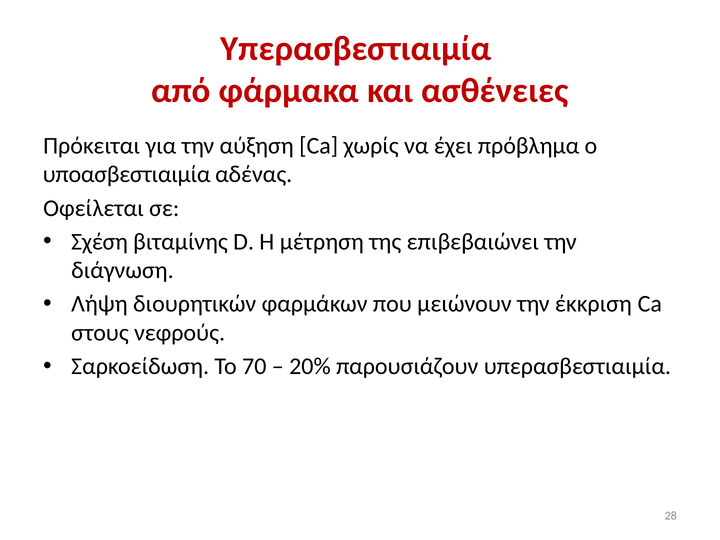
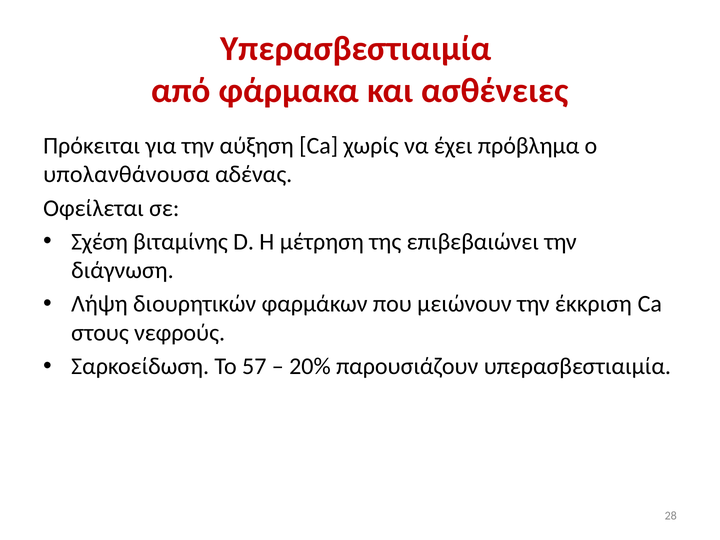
υποασβεστιαιμία: υποασβεστιαιμία -> υπολανθάνουσα
70: 70 -> 57
